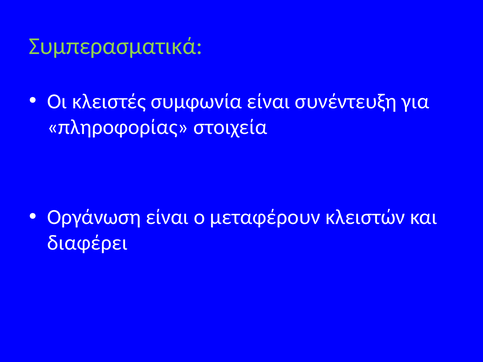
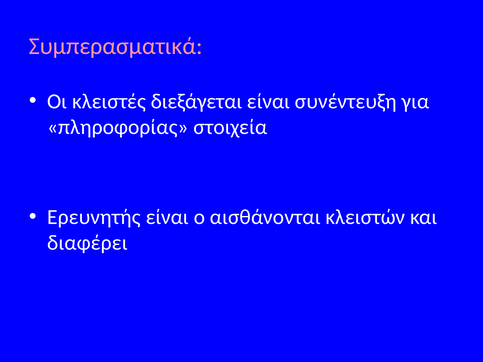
Συμπερασματικά colour: light green -> pink
συμφωνία: συμφωνία -> διεξάγεται
Οργάνωση: Οργάνωση -> Ερευνητής
μεταφέρουν: μεταφέρουν -> αισθάνονται
